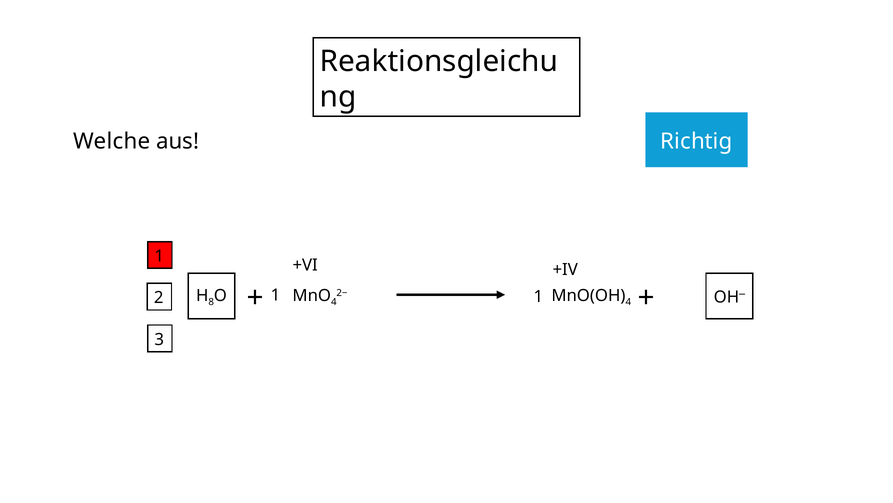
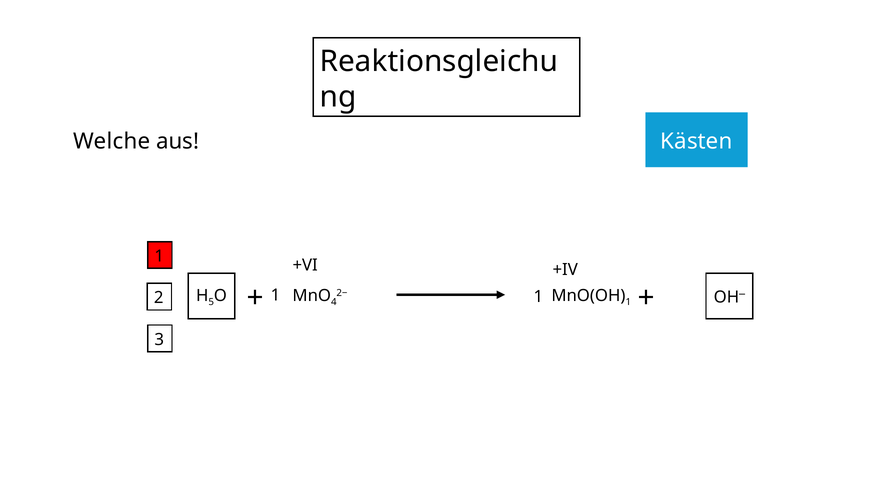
Richtig: Richtig -> Kästen
4 at (628, 302): 4 -> 1
8: 8 -> 5
